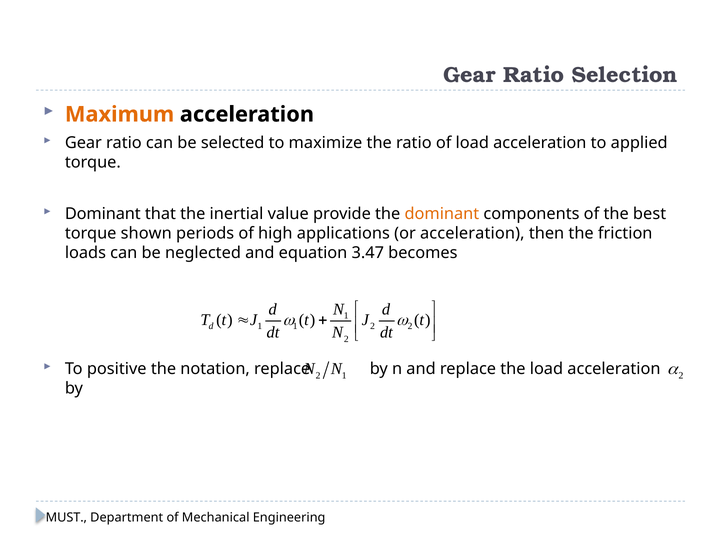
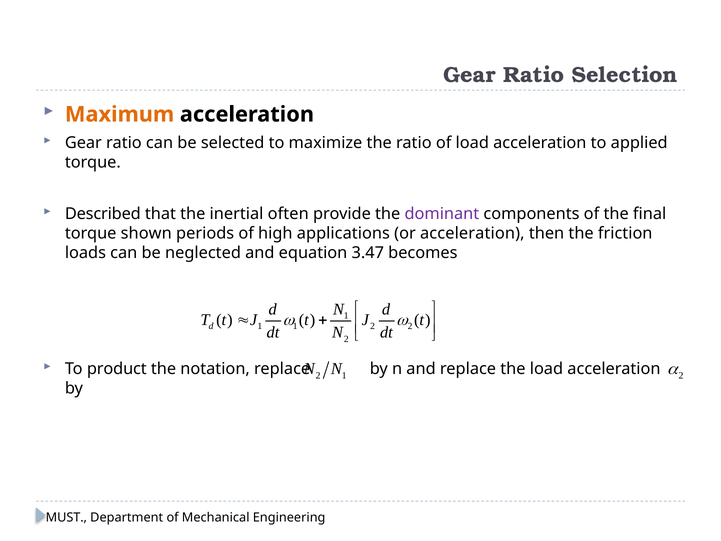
Dominant at (103, 214): Dominant -> Described
value: value -> often
dominant at (442, 214) colour: orange -> purple
best: best -> final
positive: positive -> product
